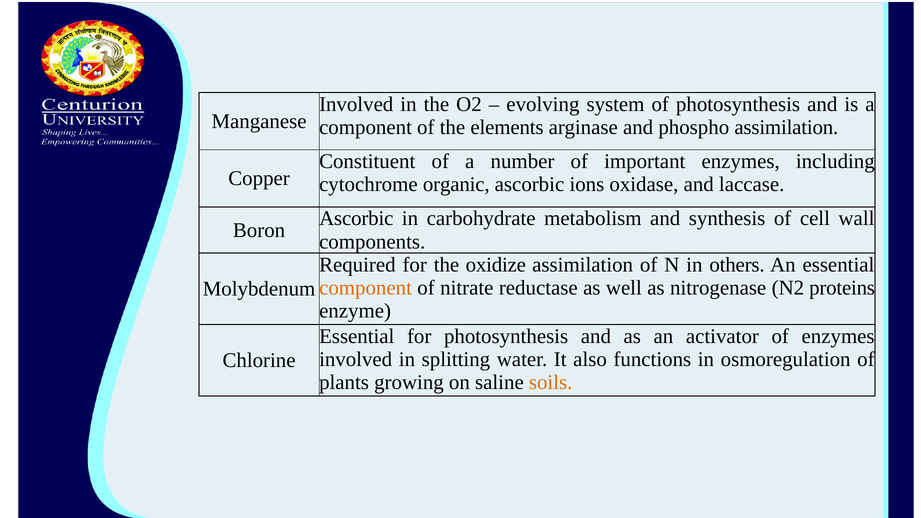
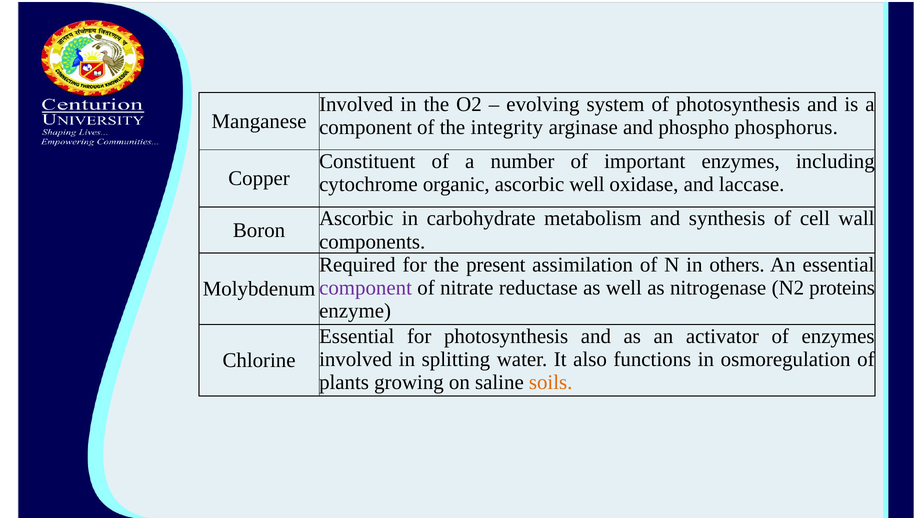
elements: elements -> integrity
phospho assimilation: assimilation -> phosphorus
ascorbic ions: ions -> well
oxidize: oxidize -> present
component at (366, 288) colour: orange -> purple
